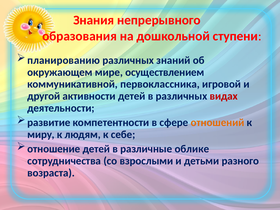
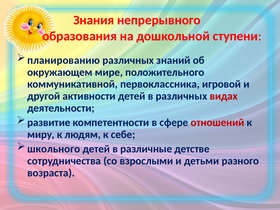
осуществлением: осуществлением -> положительного
отношений colour: orange -> red
отношение: отношение -> школьного
облике: облике -> детстве
